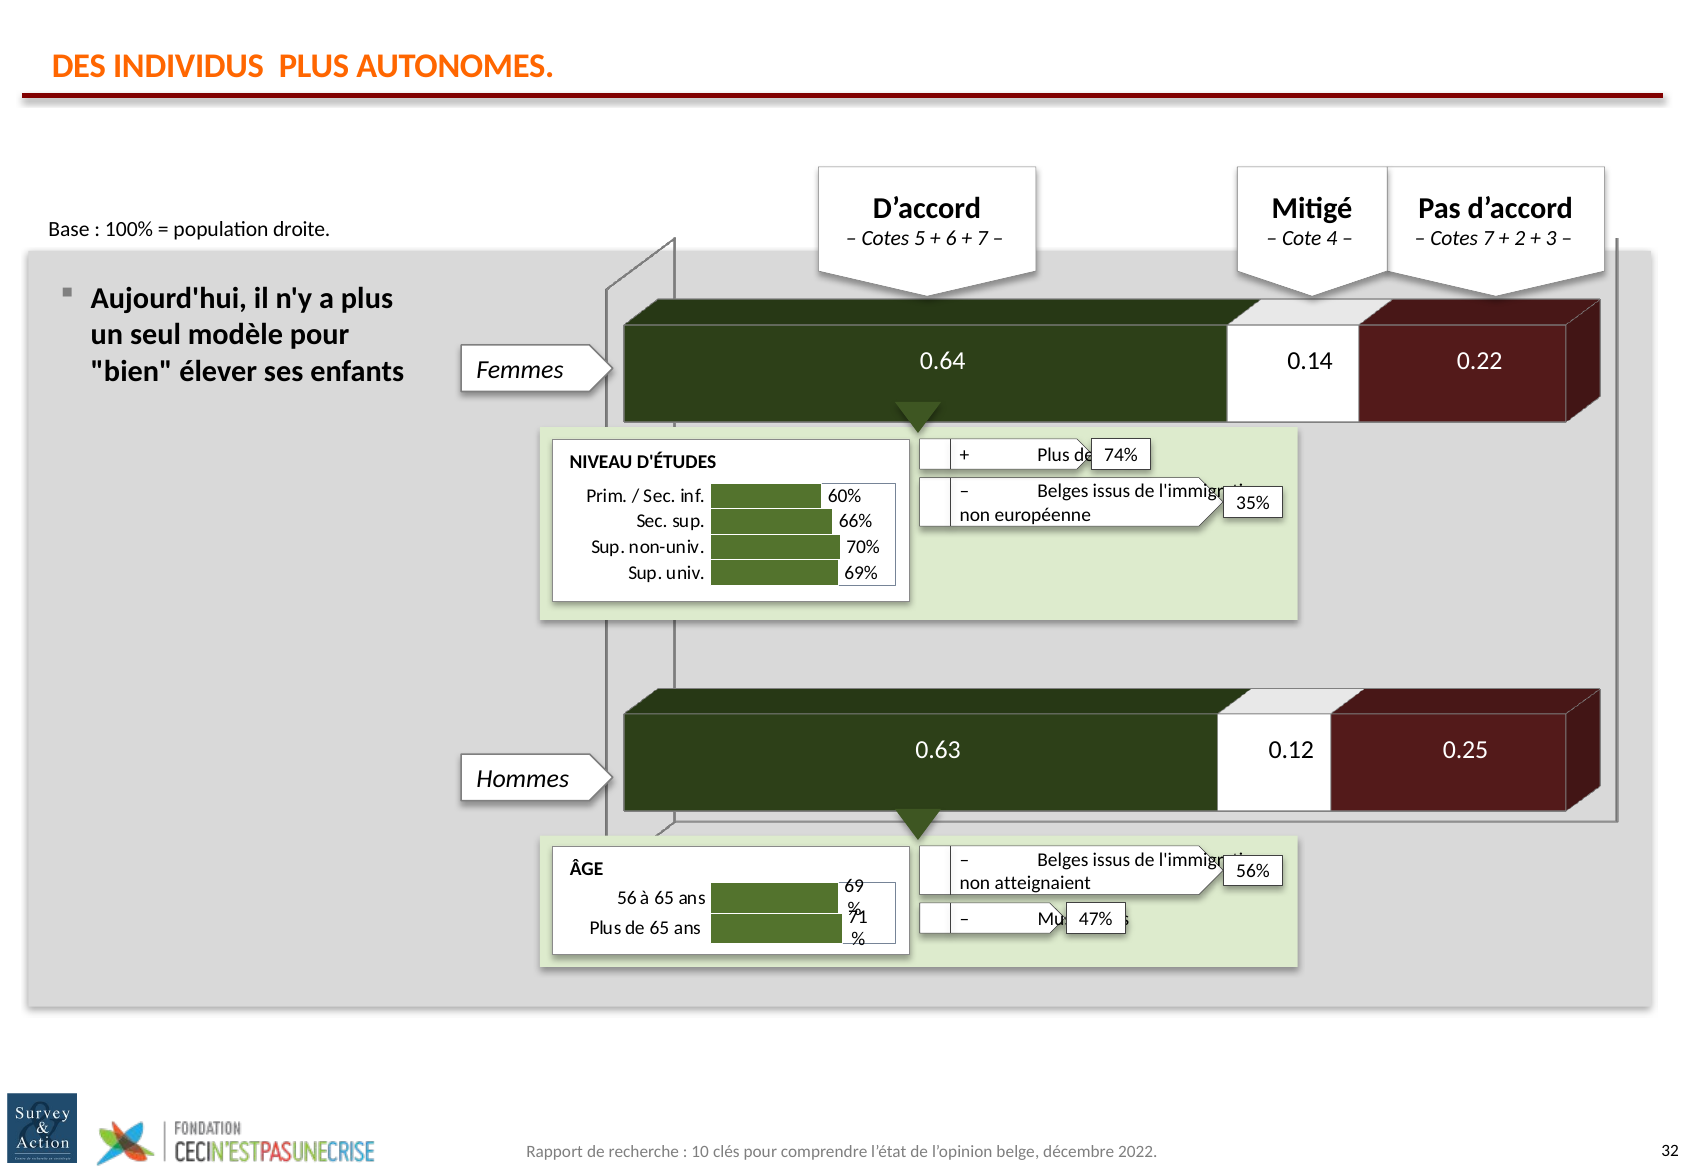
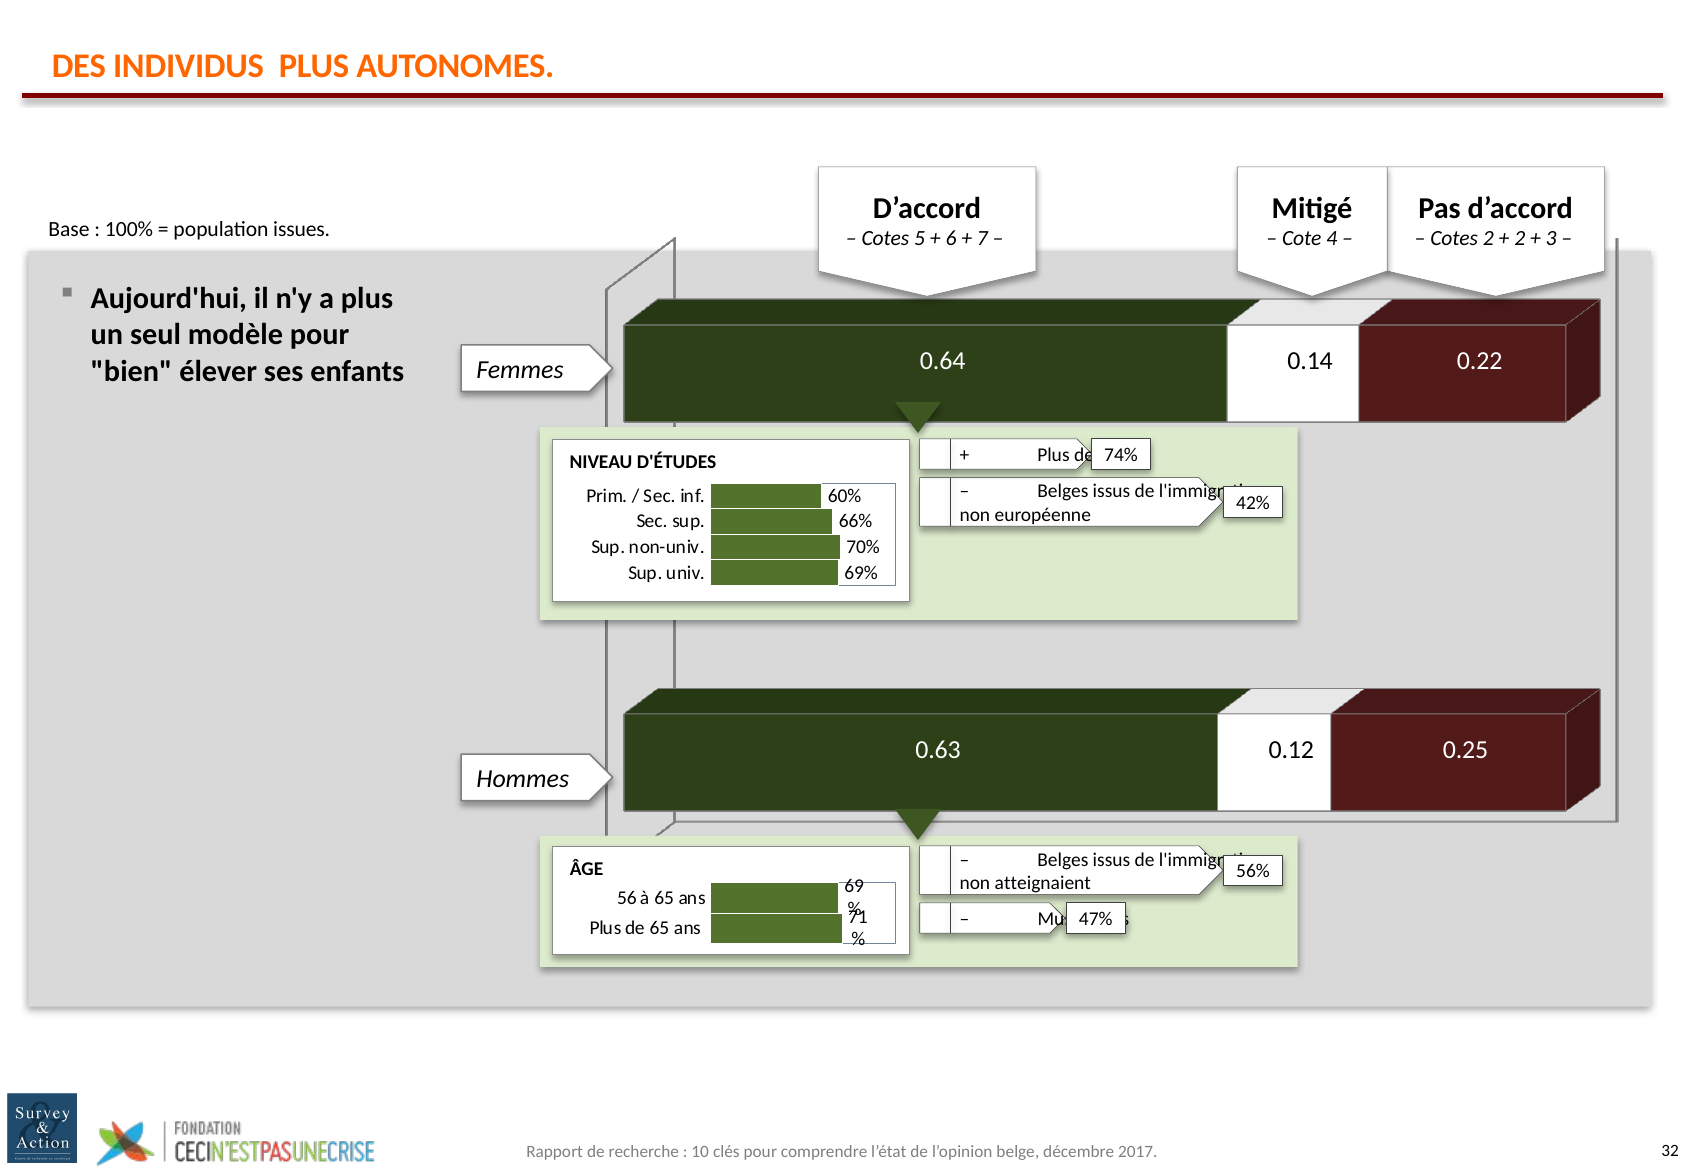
droite: droite -> issues
Cotes 7: 7 -> 2
35%: 35% -> 42%
2022: 2022 -> 2017
